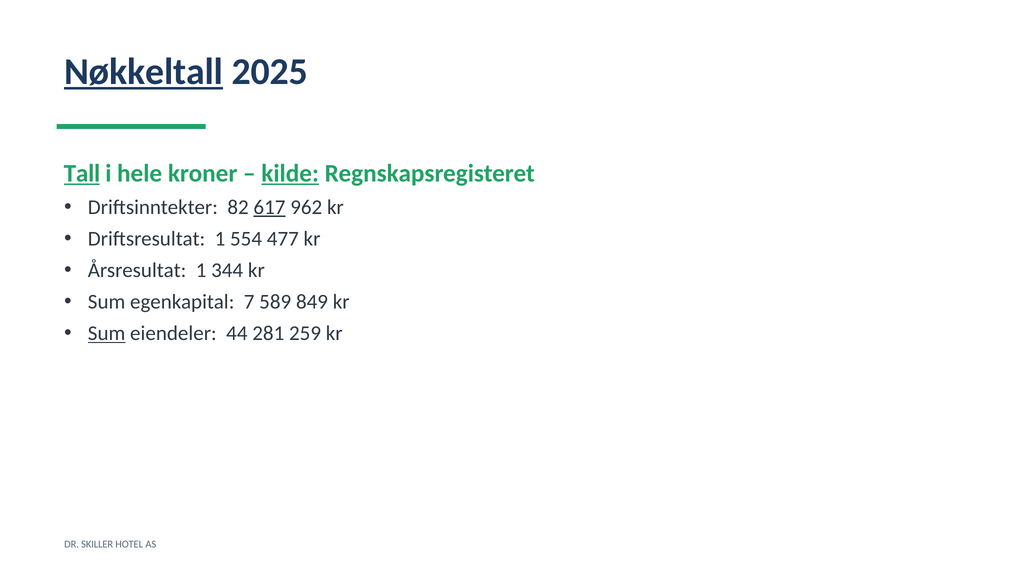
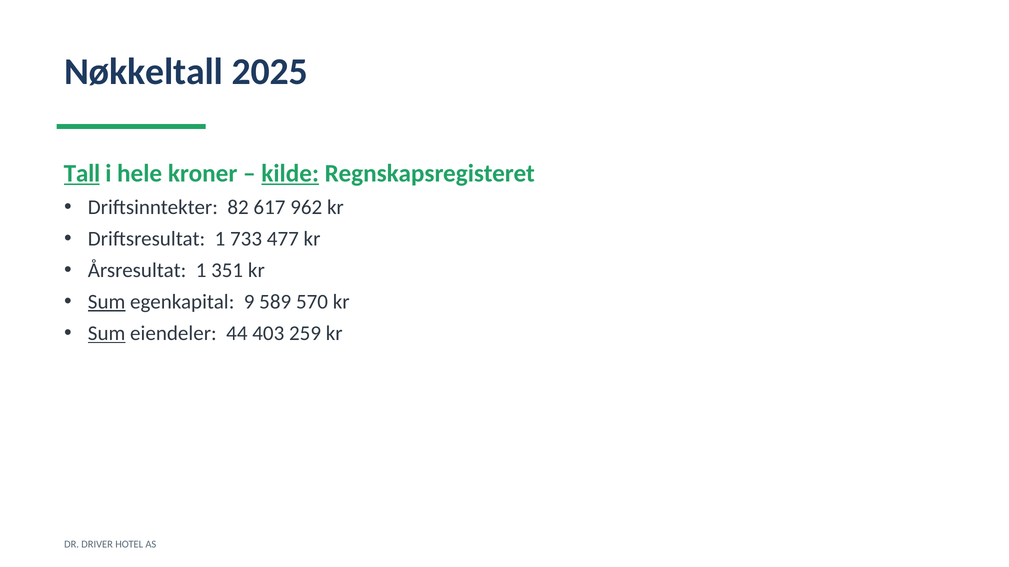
Nøkkeltall underline: present -> none
617 underline: present -> none
554: 554 -> 733
344: 344 -> 351
Sum at (107, 302) underline: none -> present
7: 7 -> 9
849: 849 -> 570
281: 281 -> 403
SKILLER: SKILLER -> DRIVER
